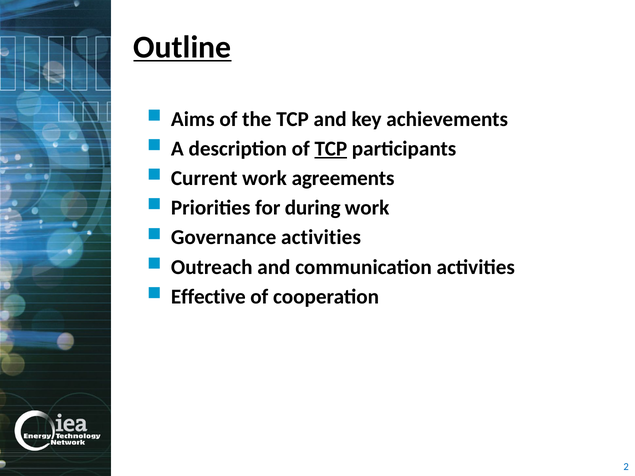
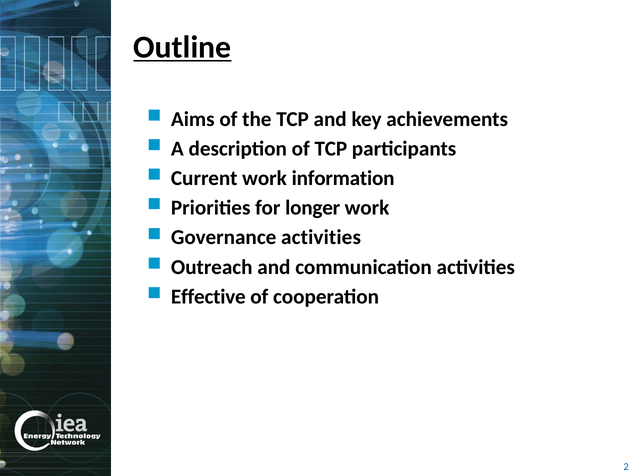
TCP at (331, 149) underline: present -> none
agreements: agreements -> information
during: during -> longer
